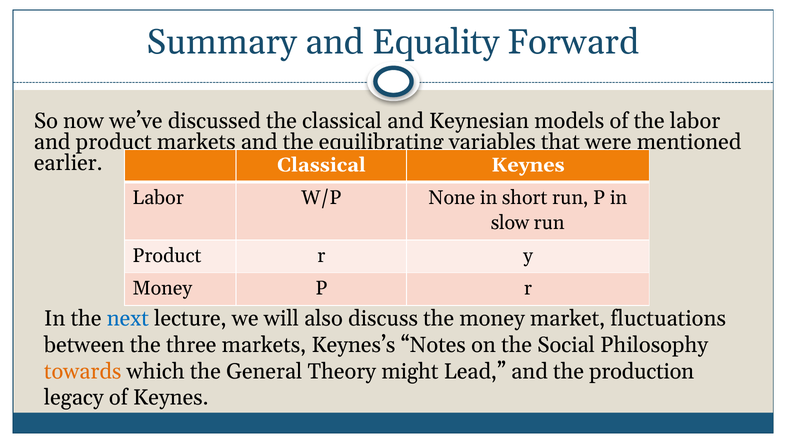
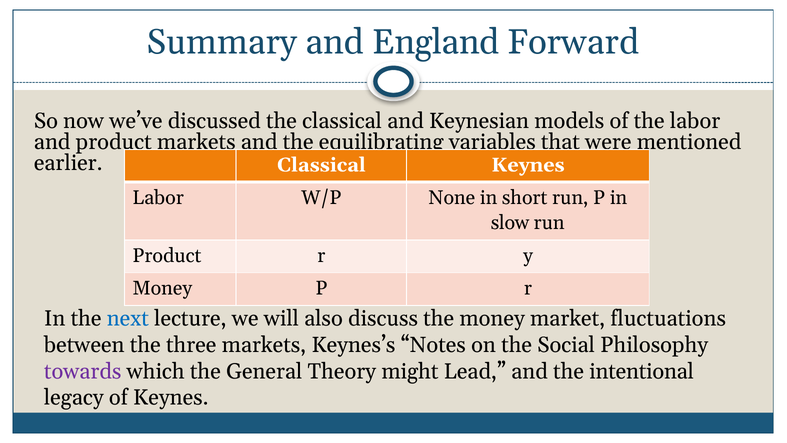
Equality: Equality -> England
towards colour: orange -> purple
production: production -> intentional
